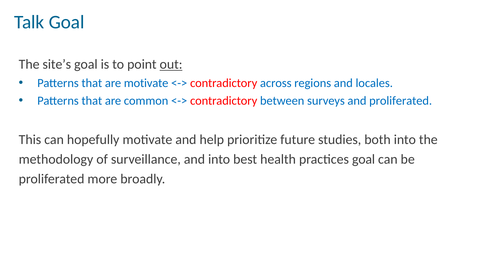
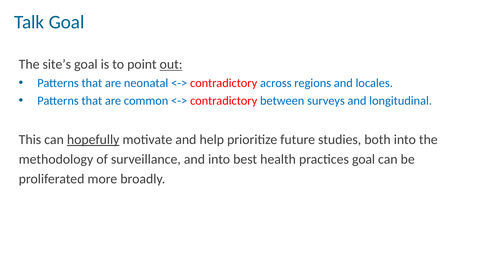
are motivate: motivate -> neonatal
and proliferated: proliferated -> longitudinal
hopefully underline: none -> present
